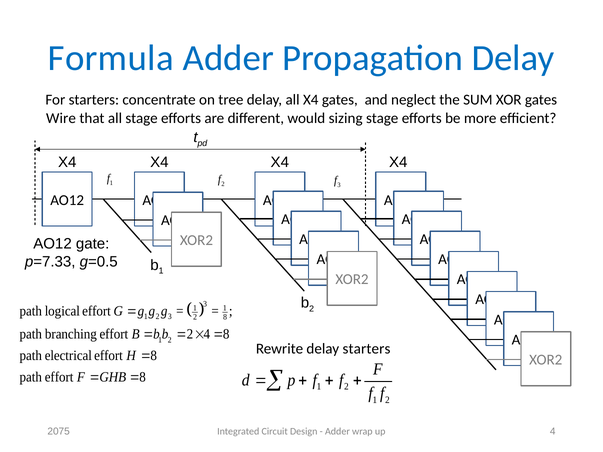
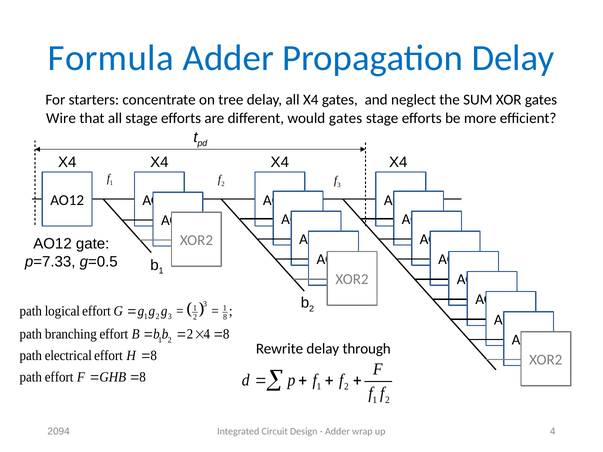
would sizing: sizing -> gates
delay starters: starters -> through
2075: 2075 -> 2094
